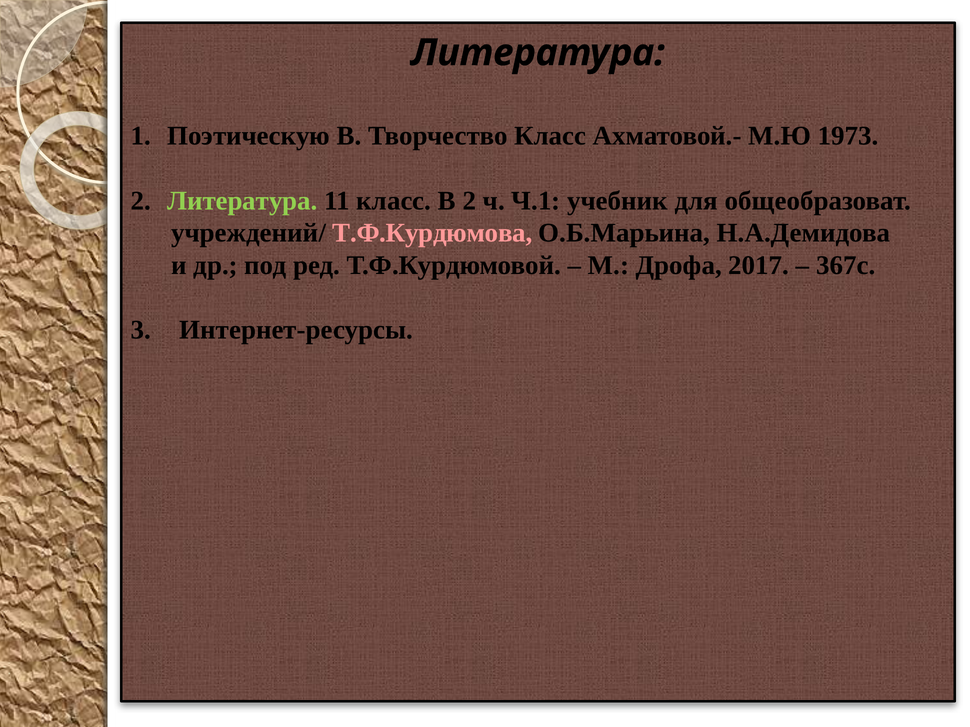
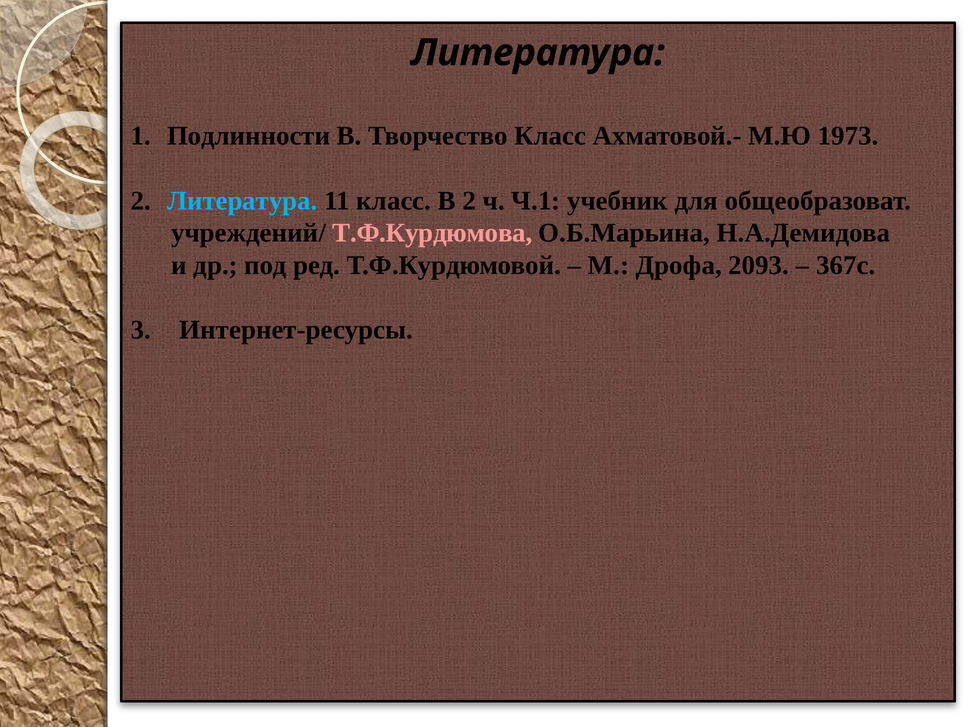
Поэтическую: Поэтическую -> Подлинности
Литература at (242, 201) colour: light green -> light blue
2017: 2017 -> 2093
